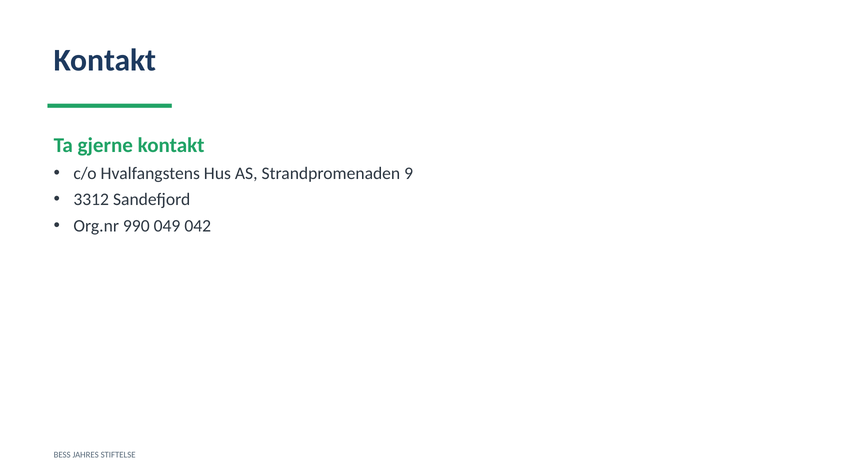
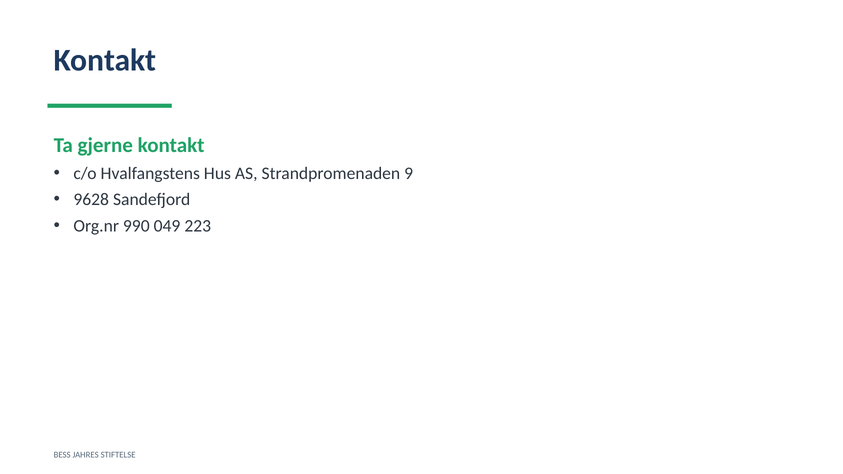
3312: 3312 -> 9628
042: 042 -> 223
